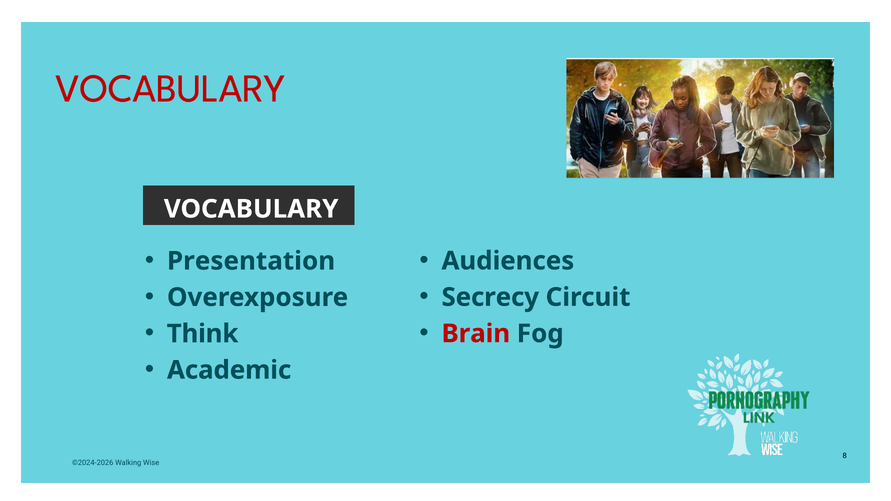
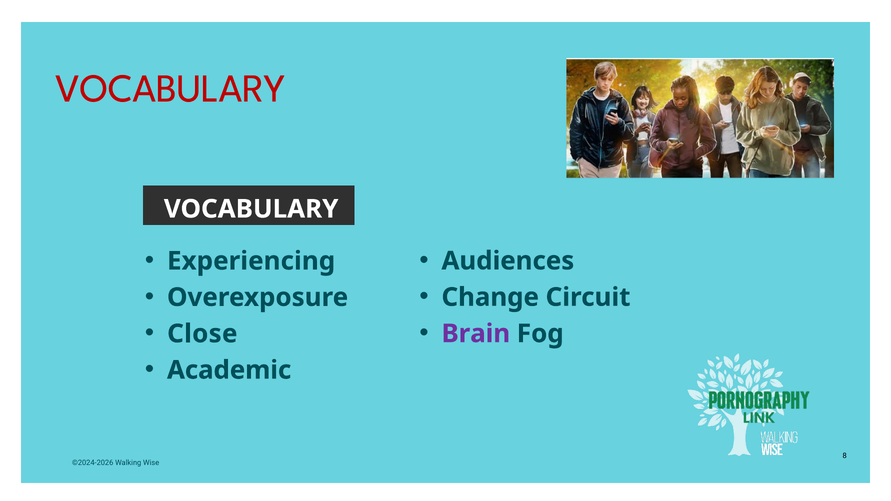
Presentation: Presentation -> Experiencing
Secrecy: Secrecy -> Change
Brain colour: red -> purple
Think: Think -> Close
